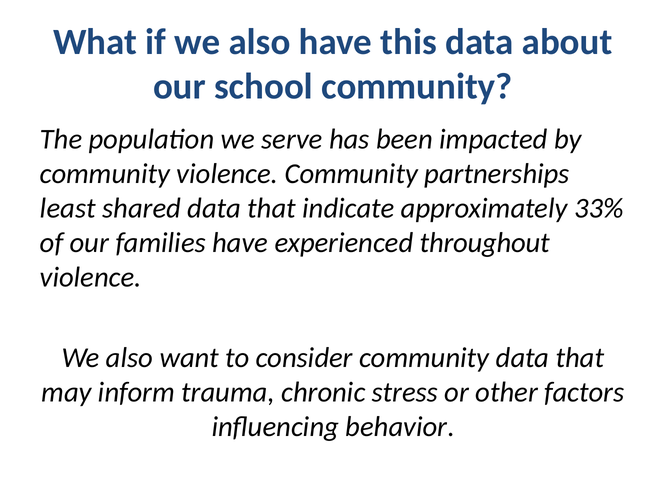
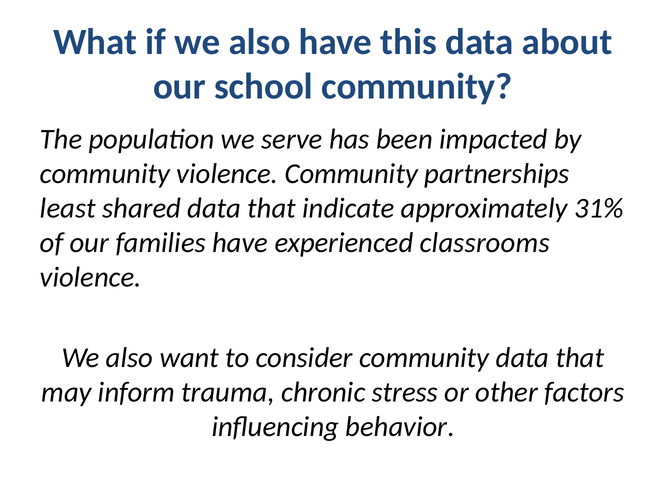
33%: 33% -> 31%
throughout: throughout -> classrooms
